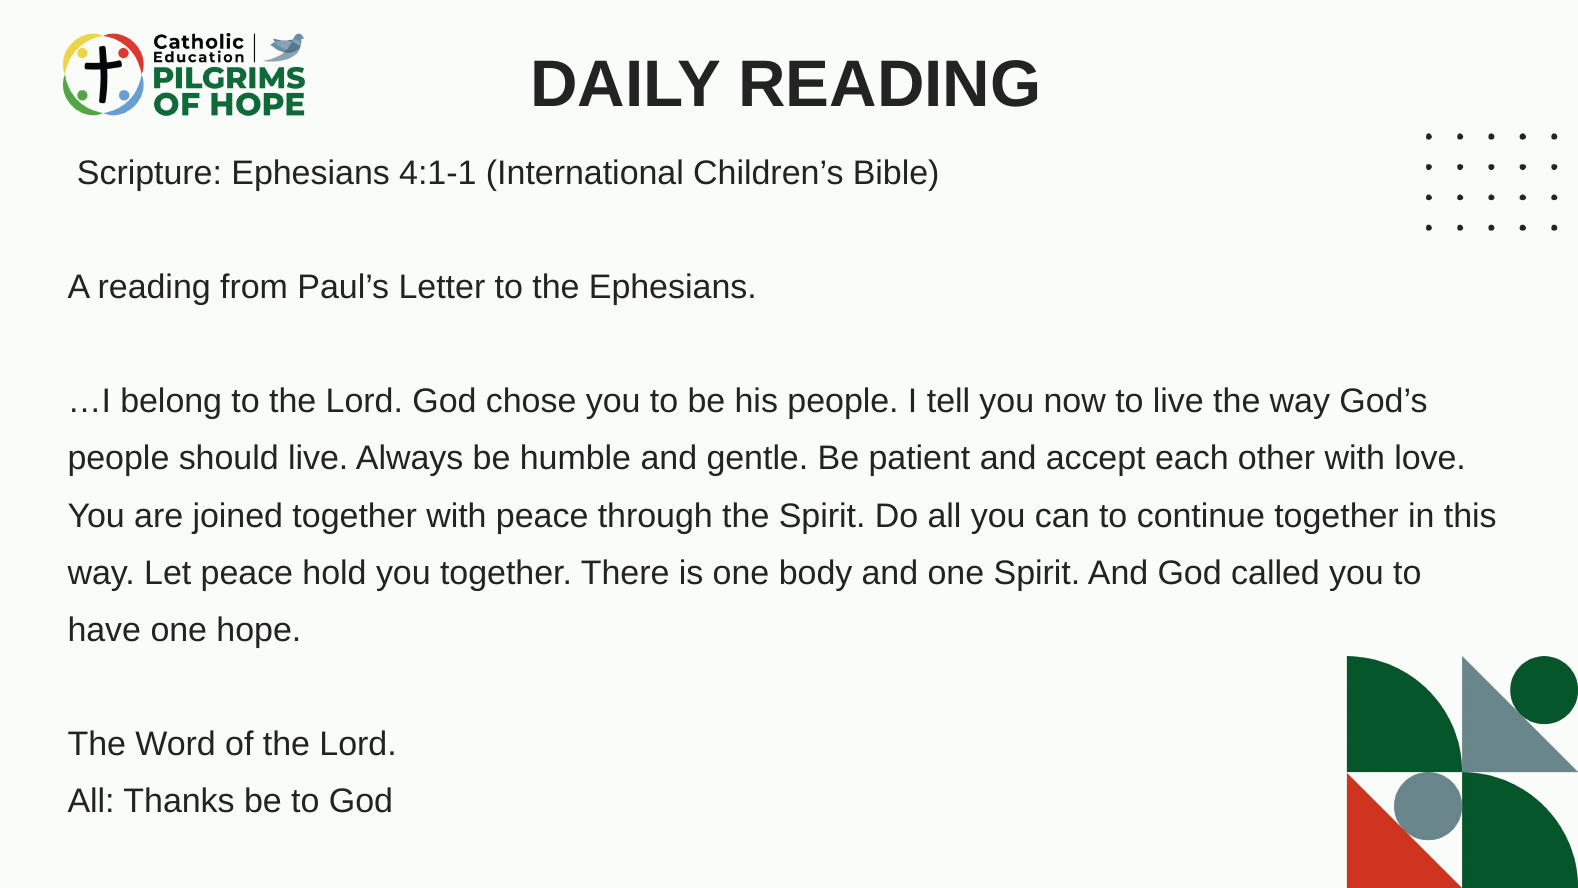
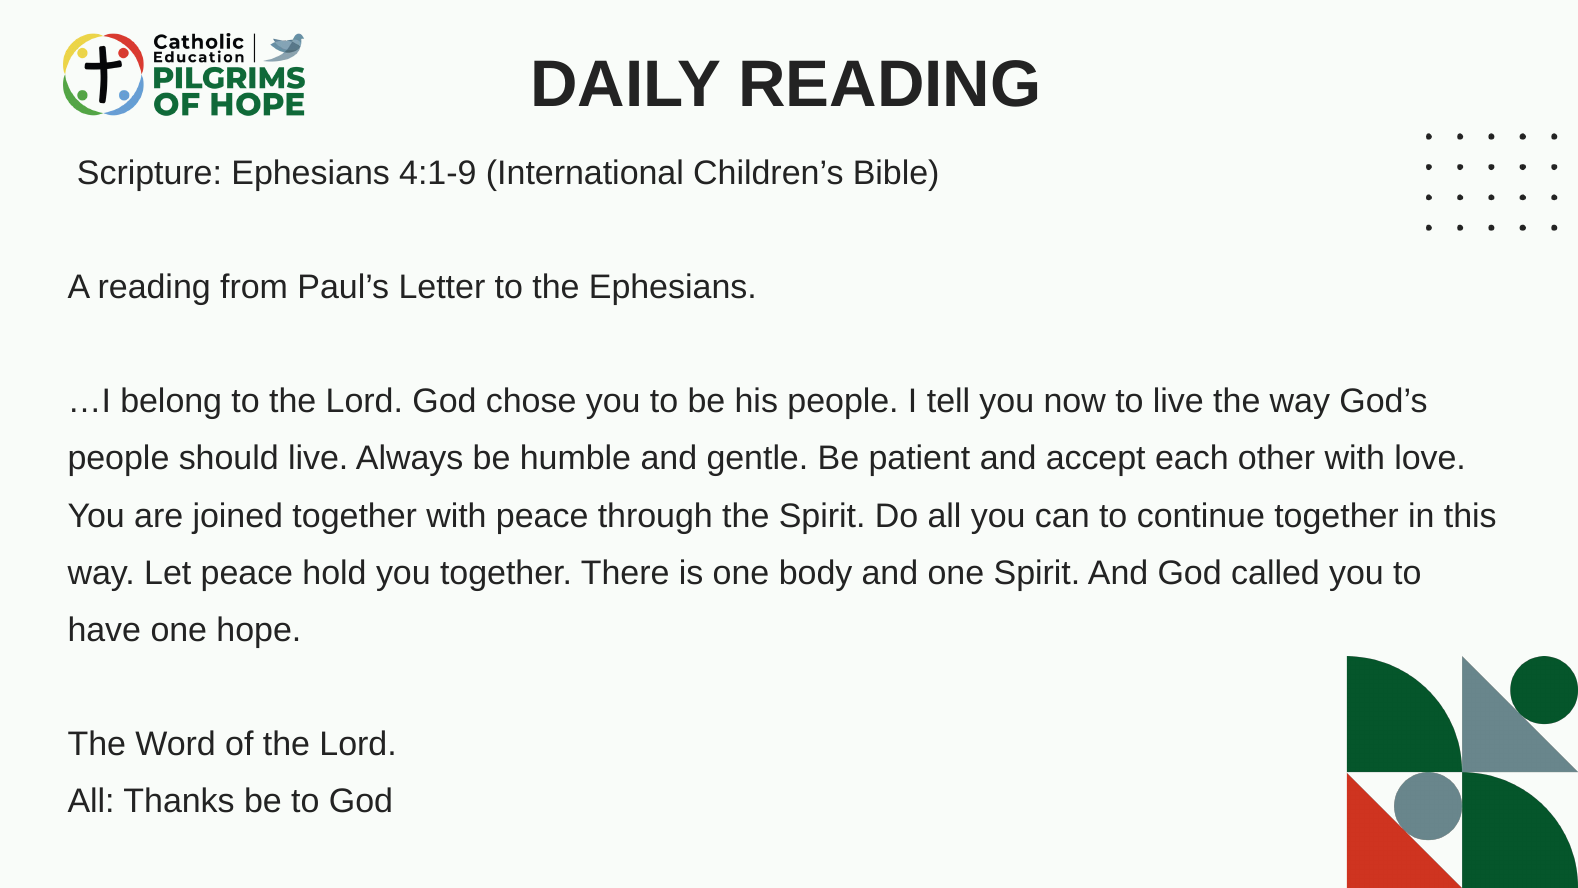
4:1-1: 4:1-1 -> 4:1-9
